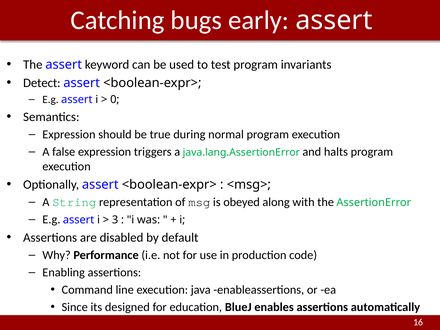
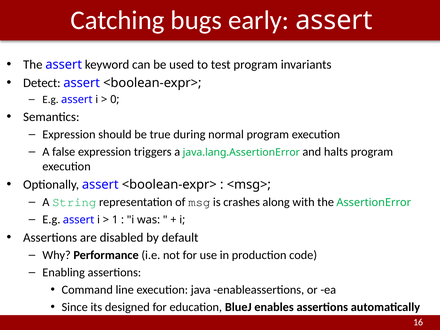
obeyed: obeyed -> crashes
3: 3 -> 1
